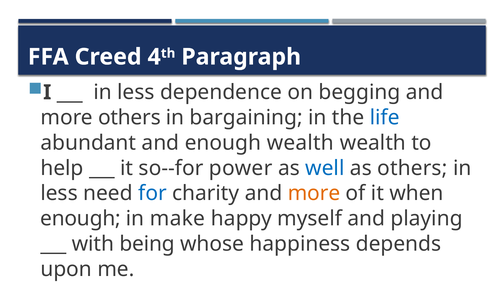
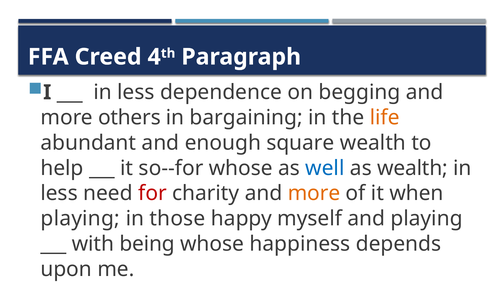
life colour: blue -> orange
enough wealth: wealth -> square
so--for power: power -> whose
as others: others -> wealth
for colour: blue -> red
enough at (80, 218): enough -> playing
make: make -> those
